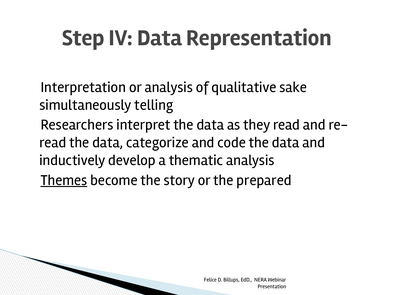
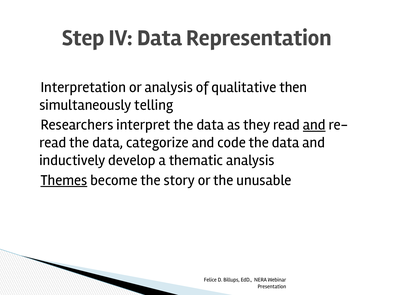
sake: sake -> then
and at (314, 125) underline: none -> present
prepared: prepared -> unusable
